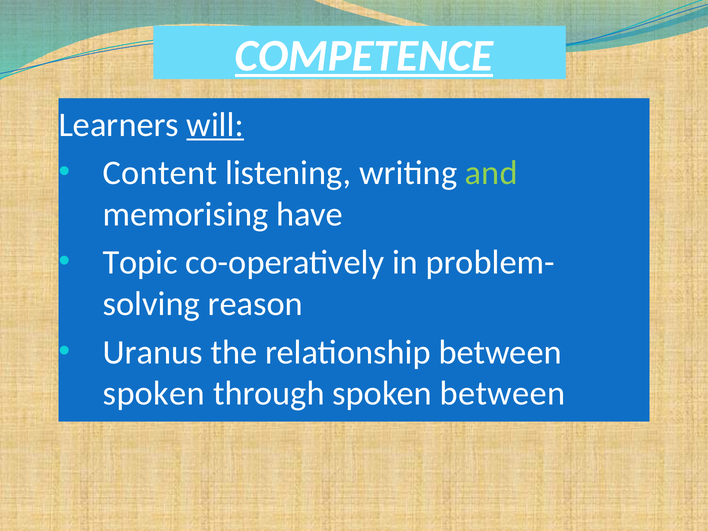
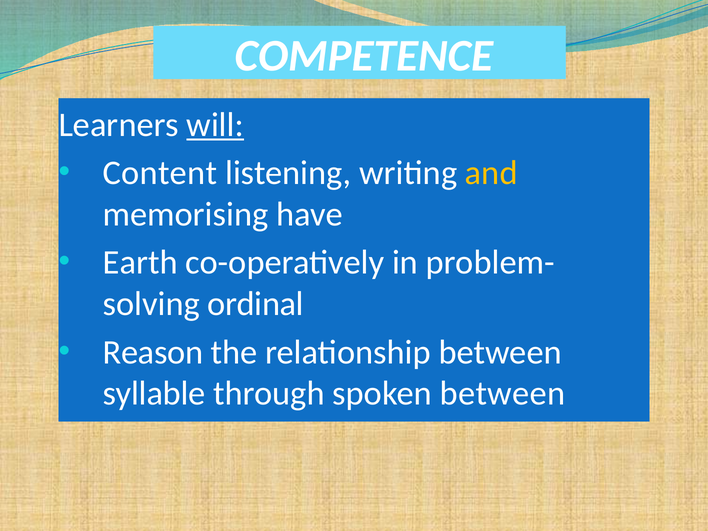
COMPETENCE underline: present -> none
and colour: light green -> yellow
Topic: Topic -> Earth
reason: reason -> ordinal
Uranus: Uranus -> Reason
spoken at (154, 393): spoken -> syllable
